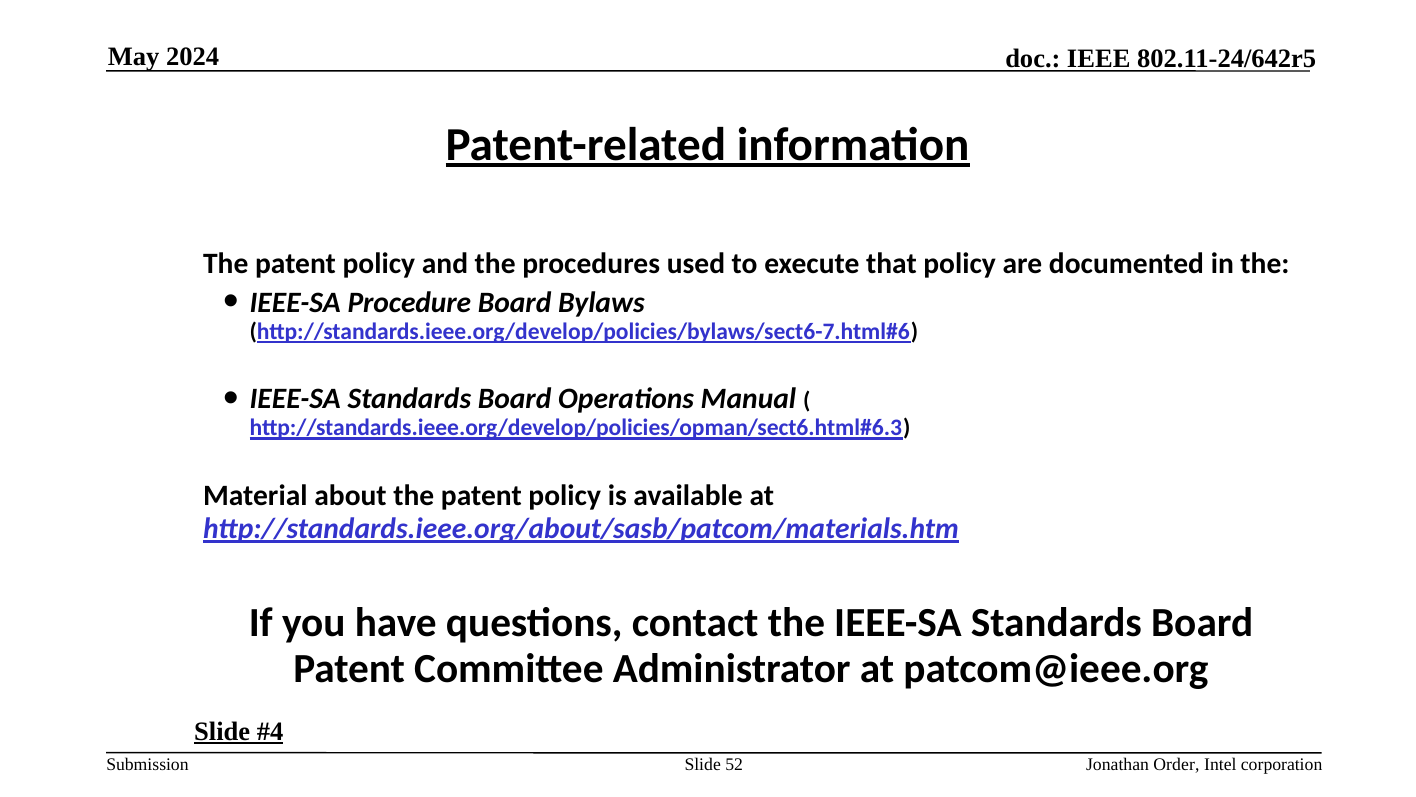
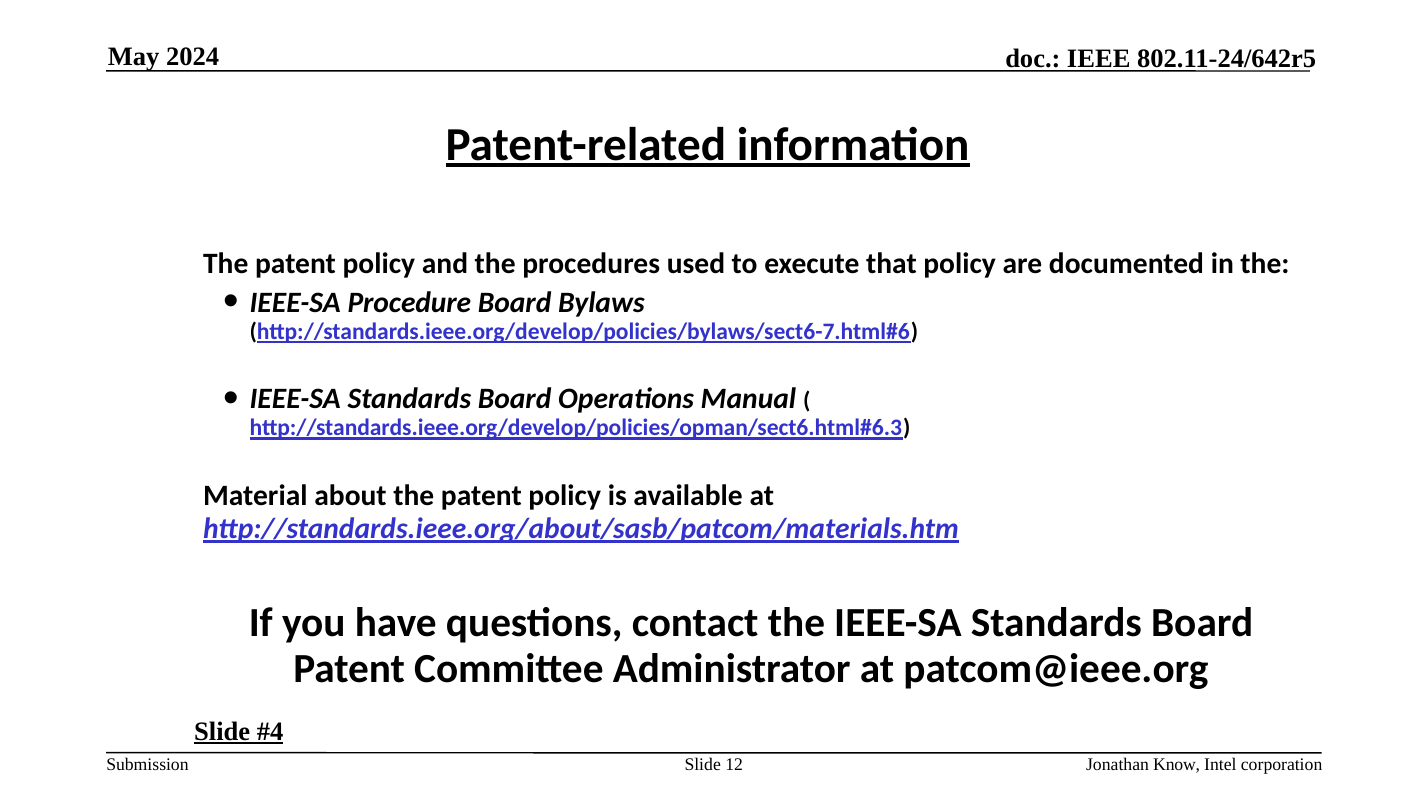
52: 52 -> 12
Order: Order -> Know
